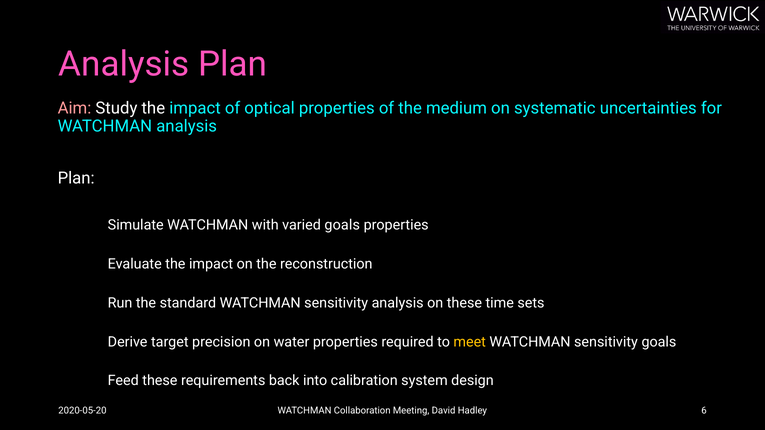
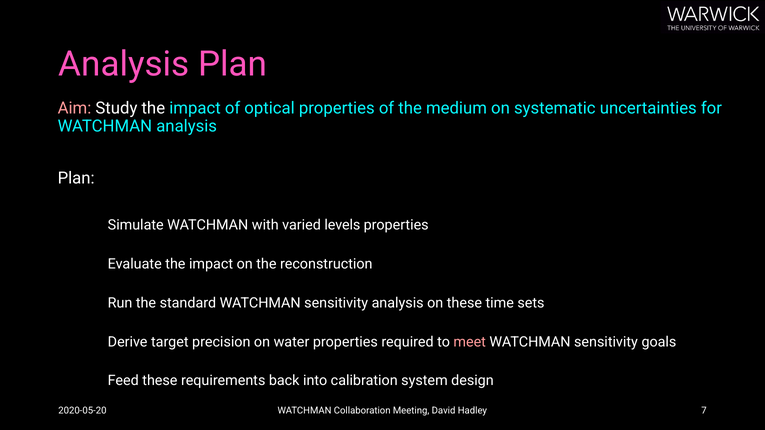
varied goals: goals -> levels
meet colour: yellow -> pink
6: 6 -> 7
